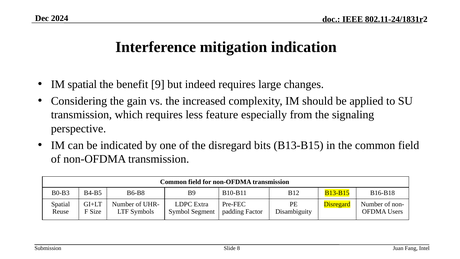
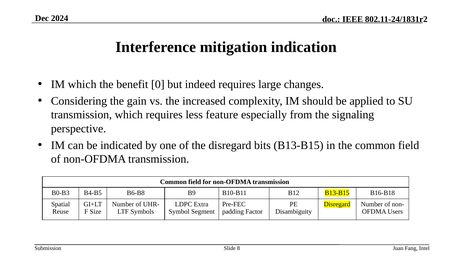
IM spatial: spatial -> which
9: 9 -> 0
